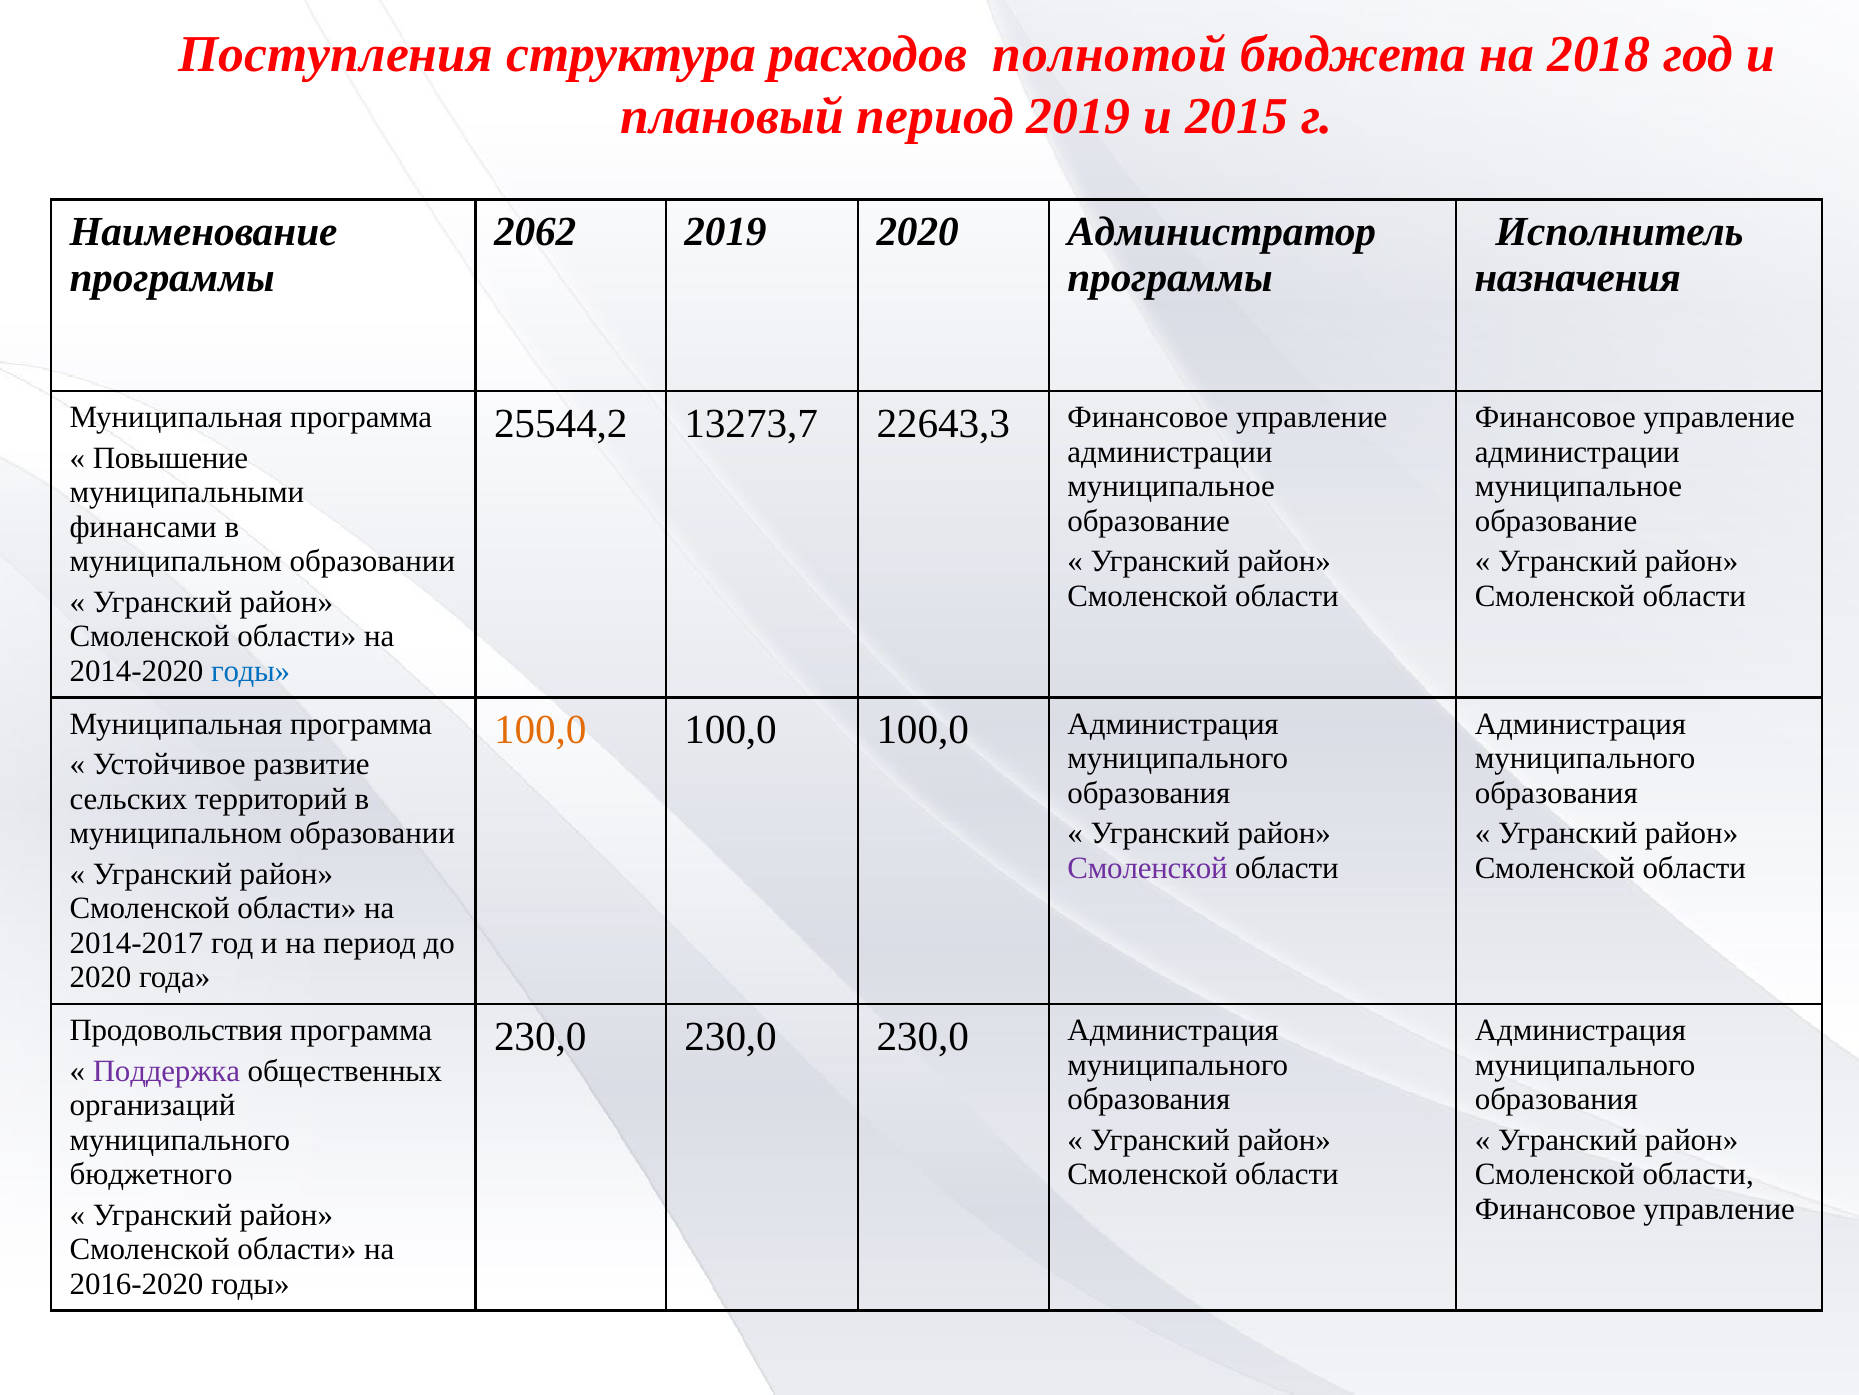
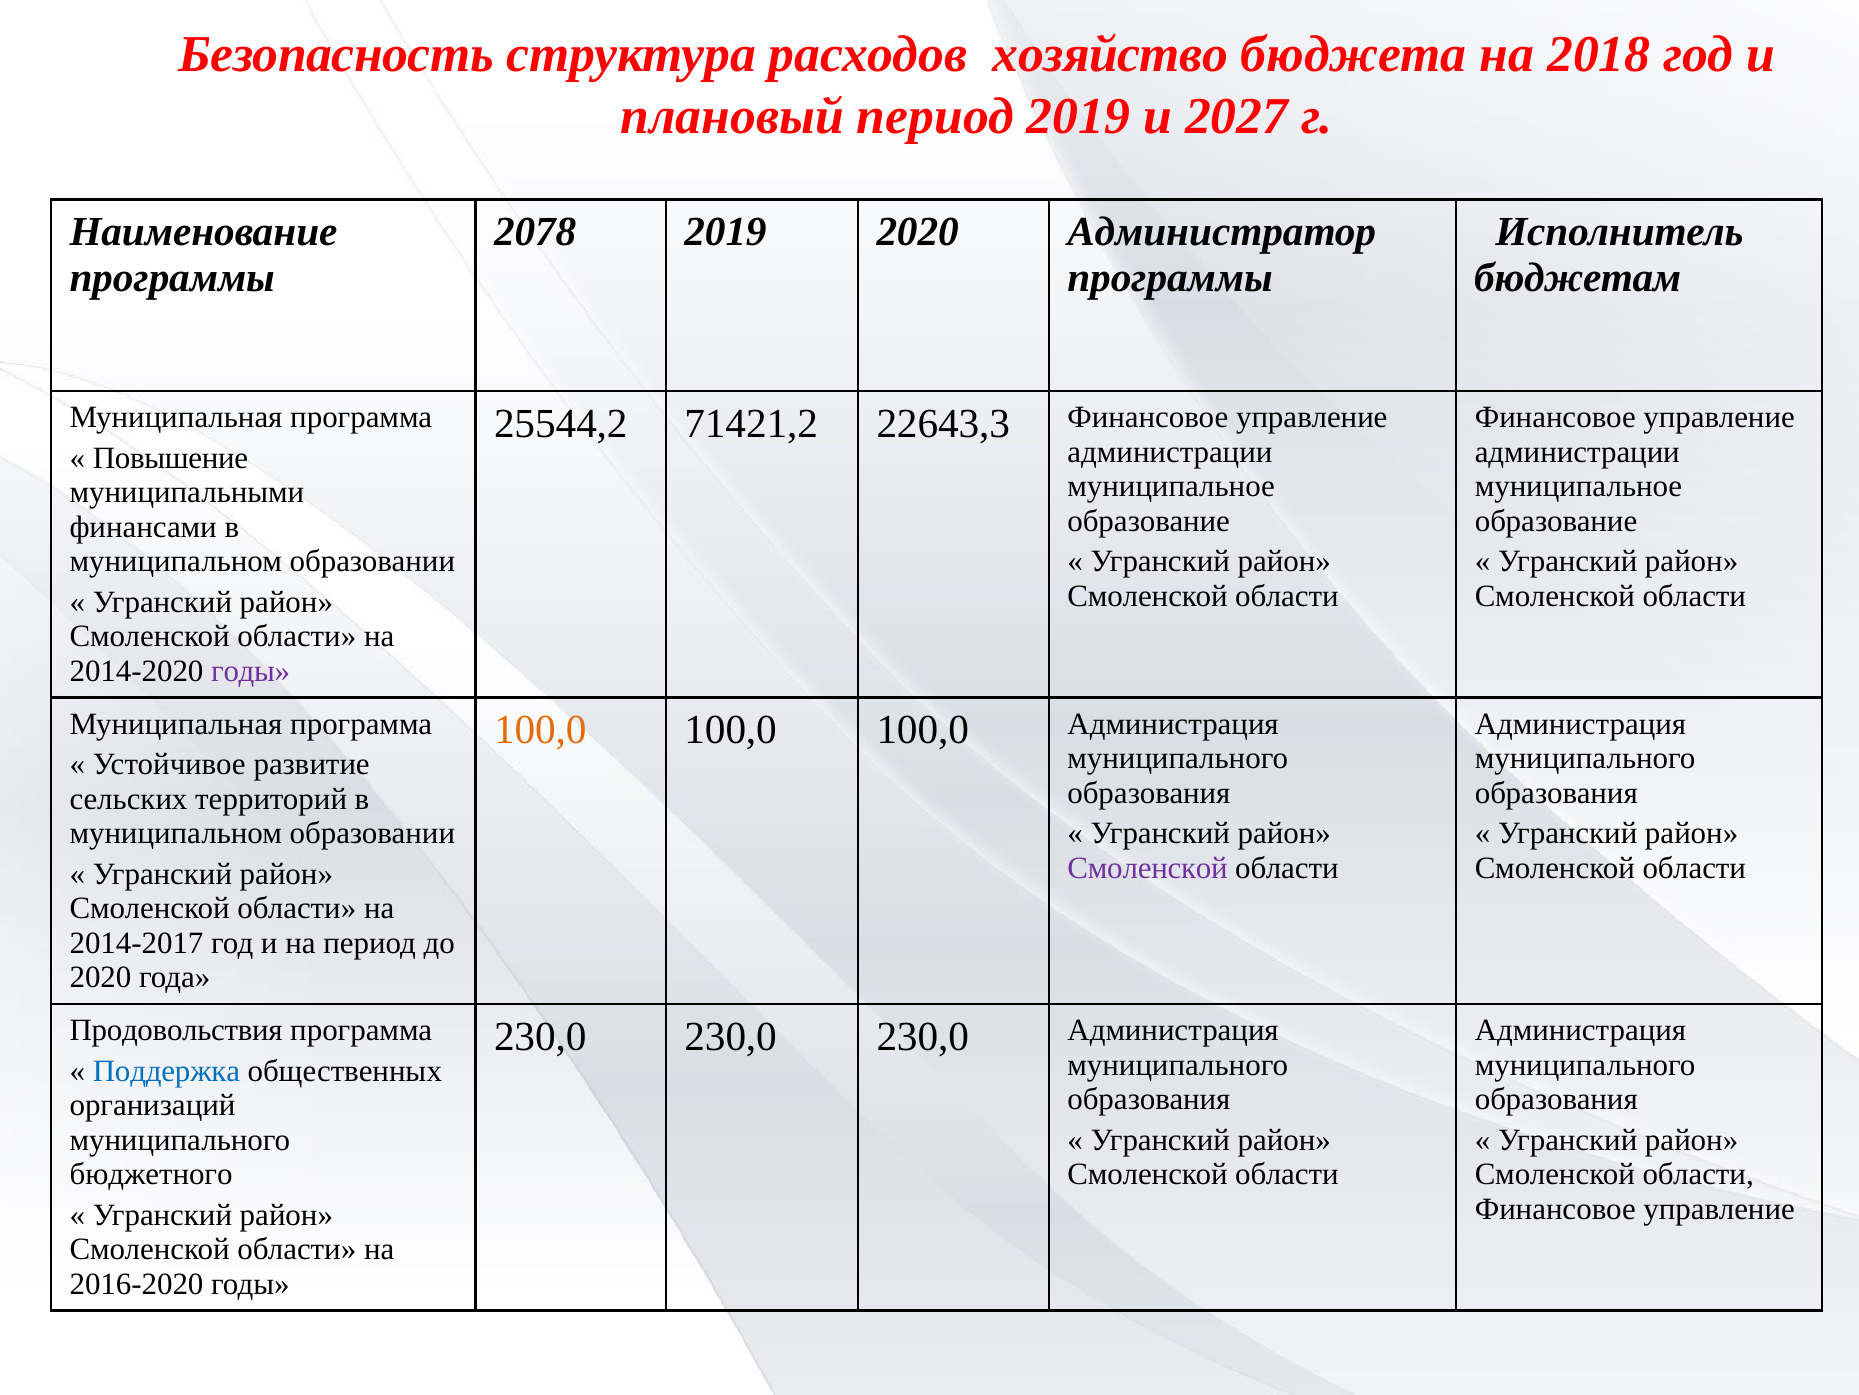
Поступления: Поступления -> Безопасность
полнотой: полнотой -> хозяйство
2015: 2015 -> 2027
2062: 2062 -> 2078
назначения: назначения -> бюджетам
13273,7: 13273,7 -> 71421,2
годы at (251, 671) colour: blue -> purple
Поддержка colour: purple -> blue
